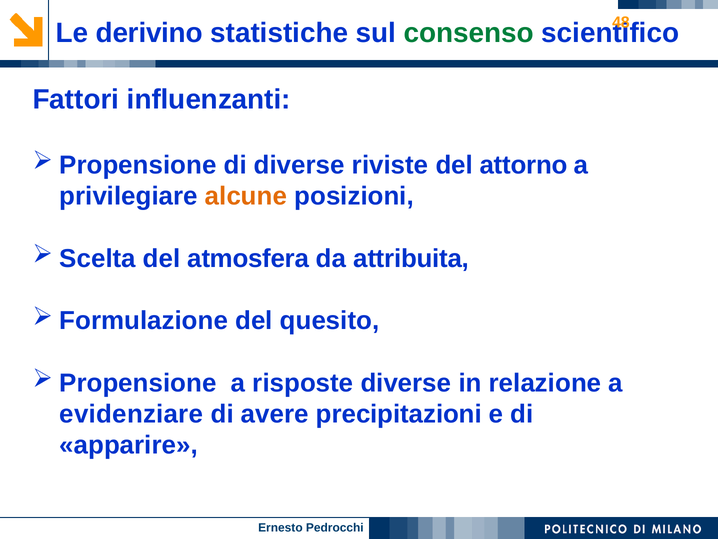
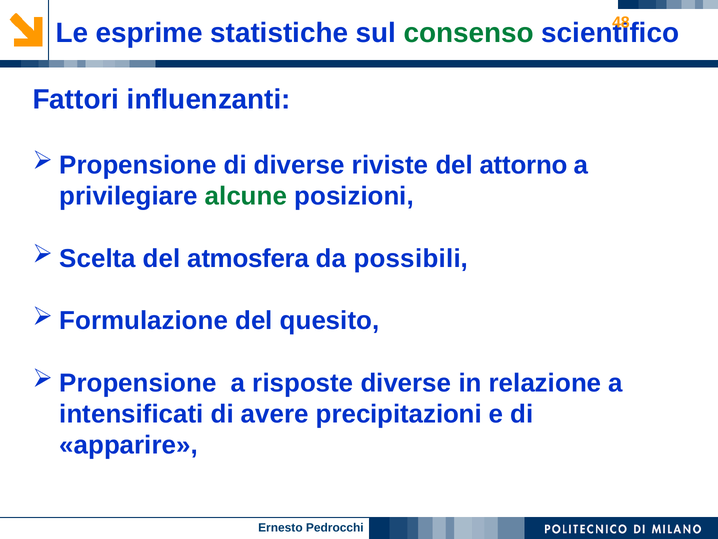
derivino: derivino -> esprime
alcune colour: orange -> green
attribuita: attribuita -> possibili
evidenziare: evidenziare -> intensificati
